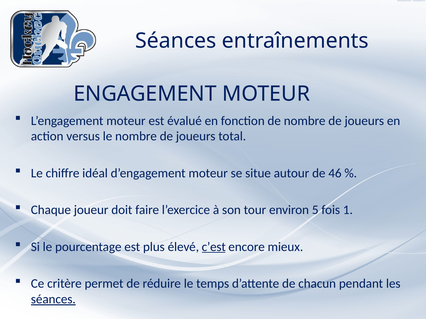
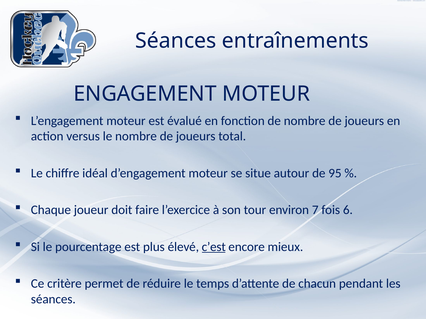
46: 46 -> 95
5: 5 -> 7
1: 1 -> 6
séances at (53, 300) underline: present -> none
